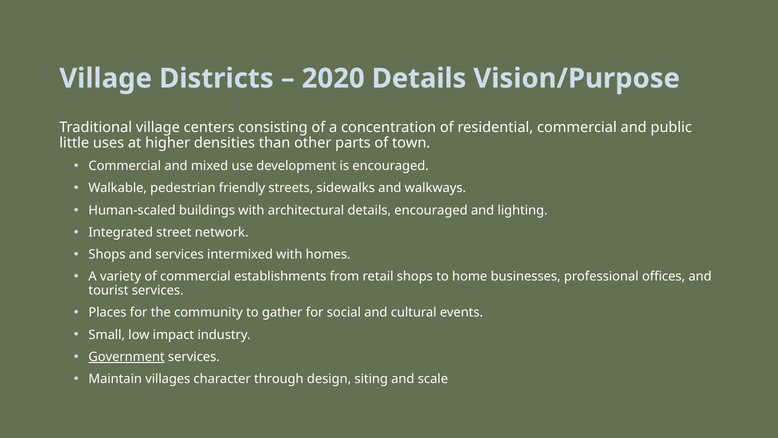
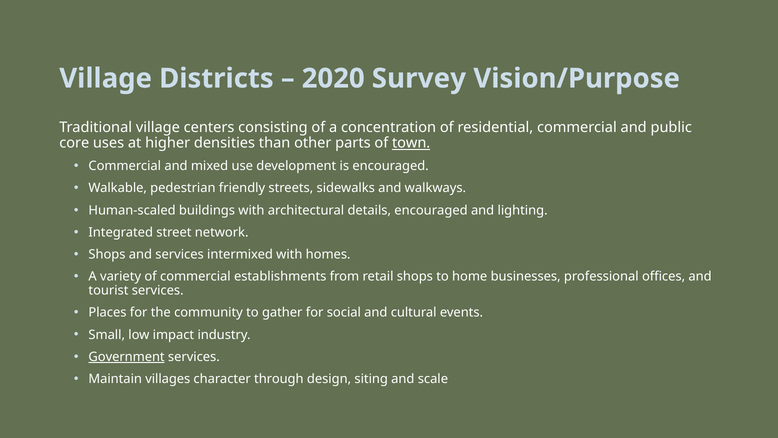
2020 Details: Details -> Survey
little: little -> core
town underline: none -> present
